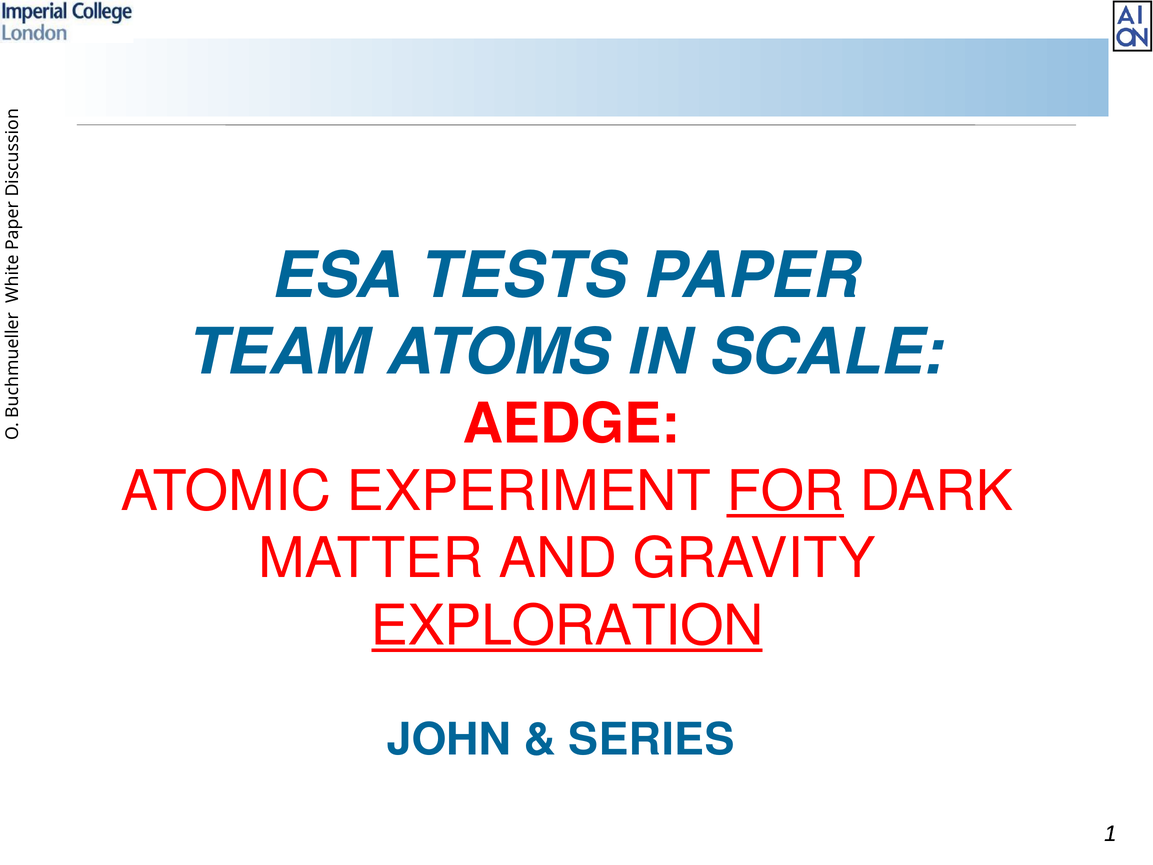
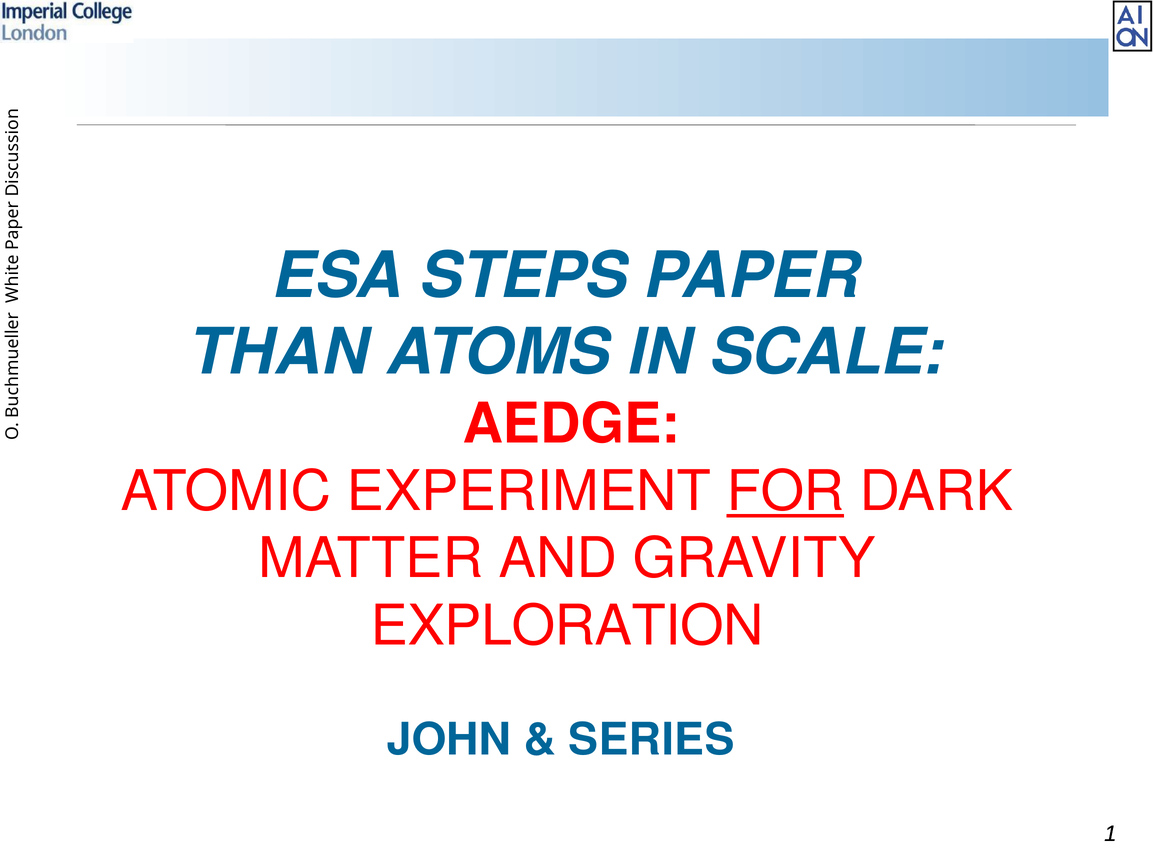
TESTS: TESTS -> STEPS
TEAM: TEAM -> THAN
EXPLORATION underline: present -> none
